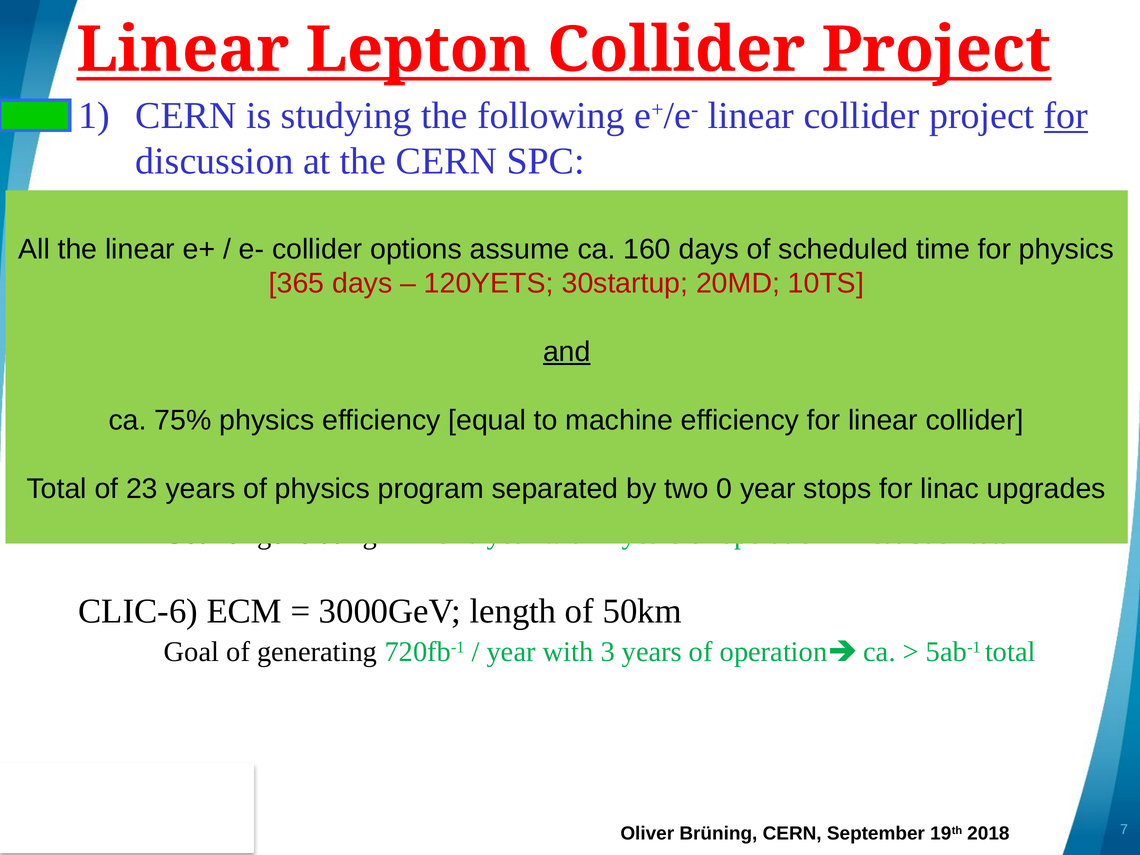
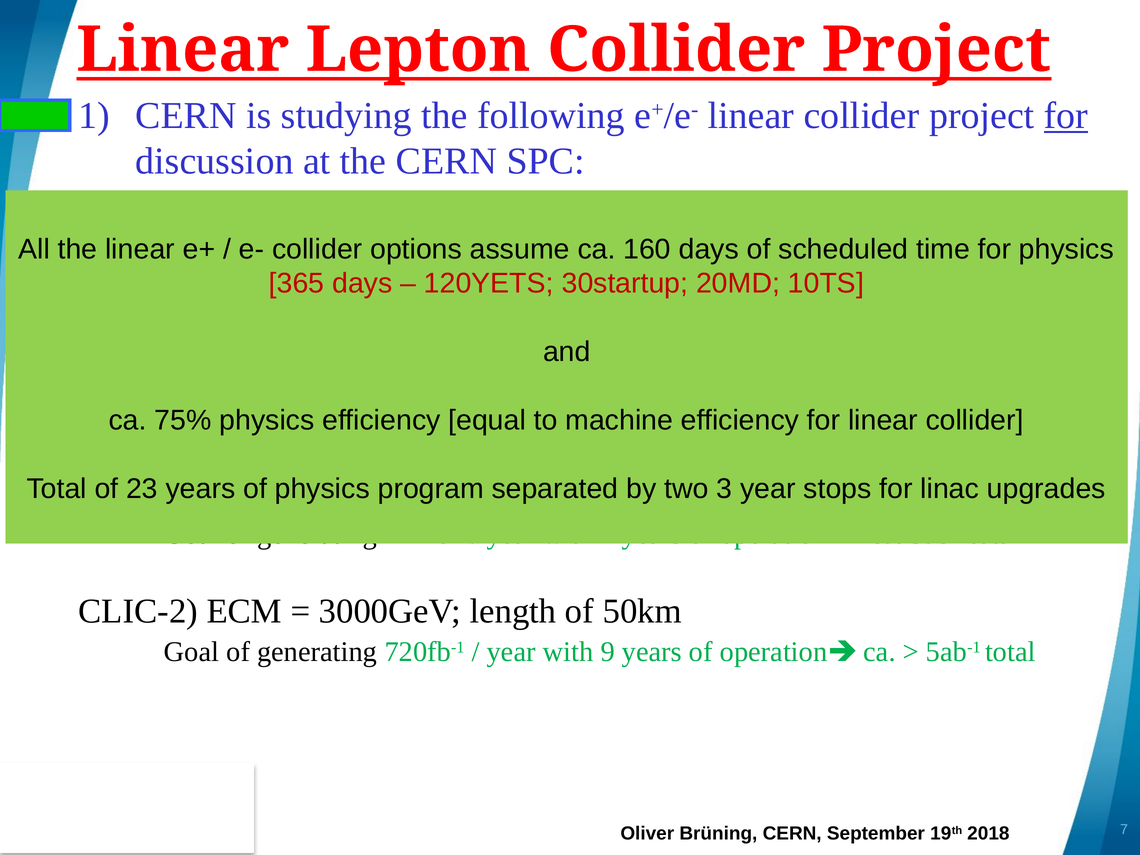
and at (567, 352) underline: present -> none
0: 0 -> 3
CLIC-6 at (138, 611): CLIC-6 -> CLIC-2
3: 3 -> 9
